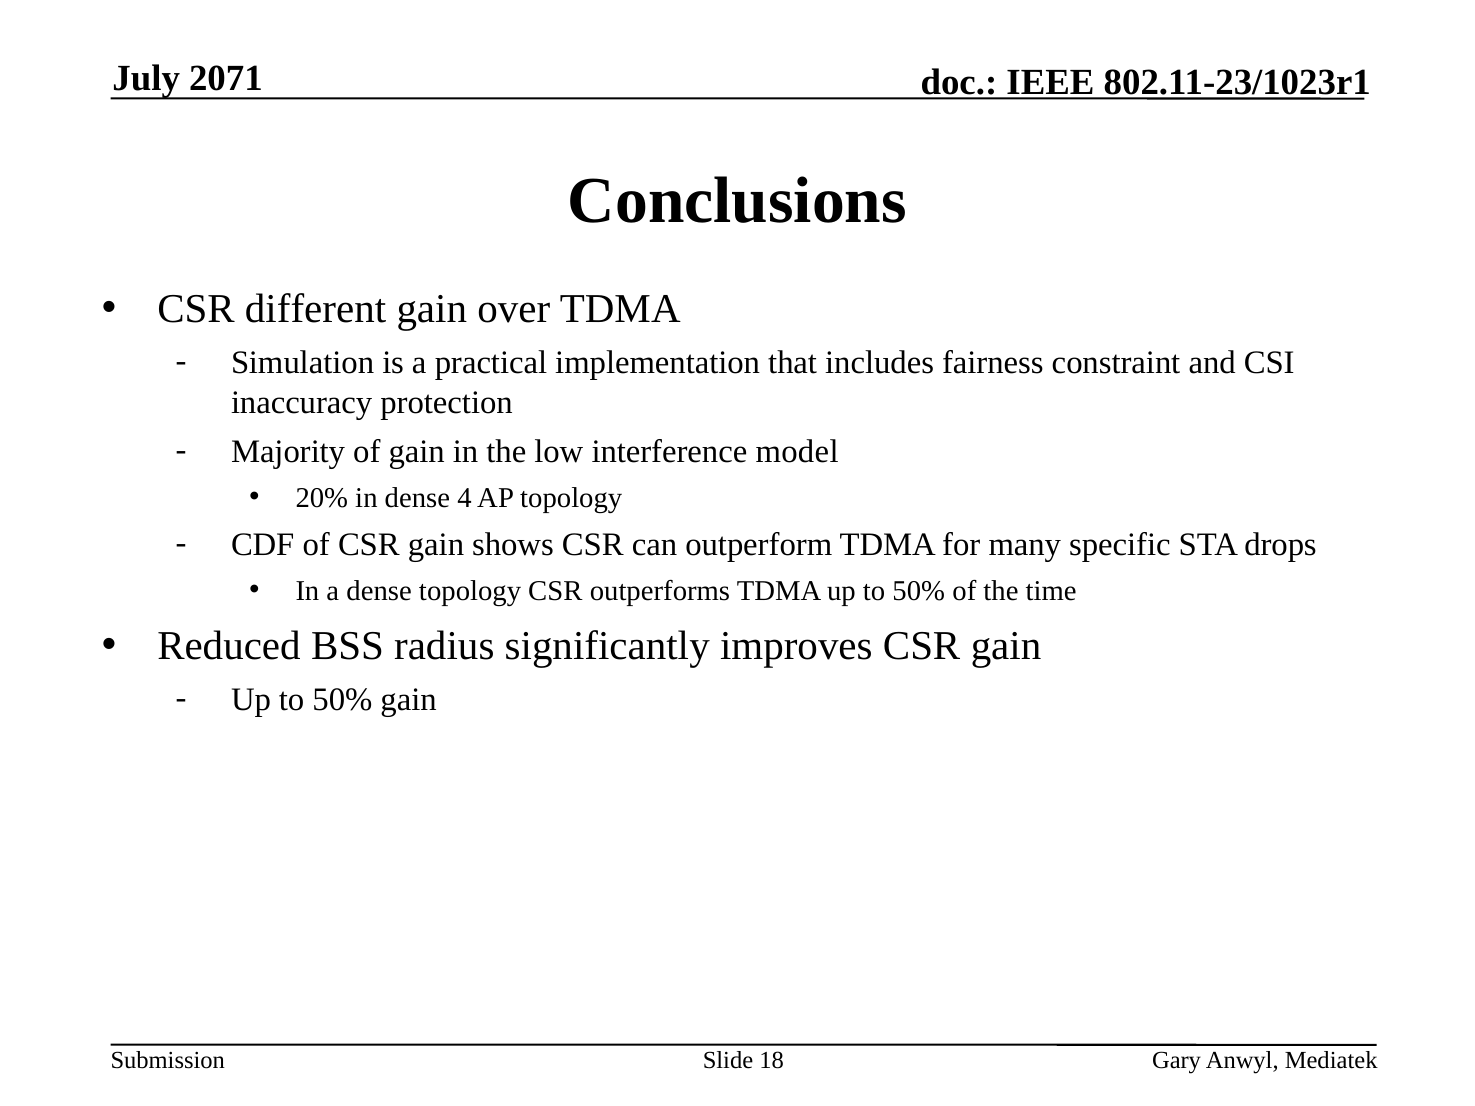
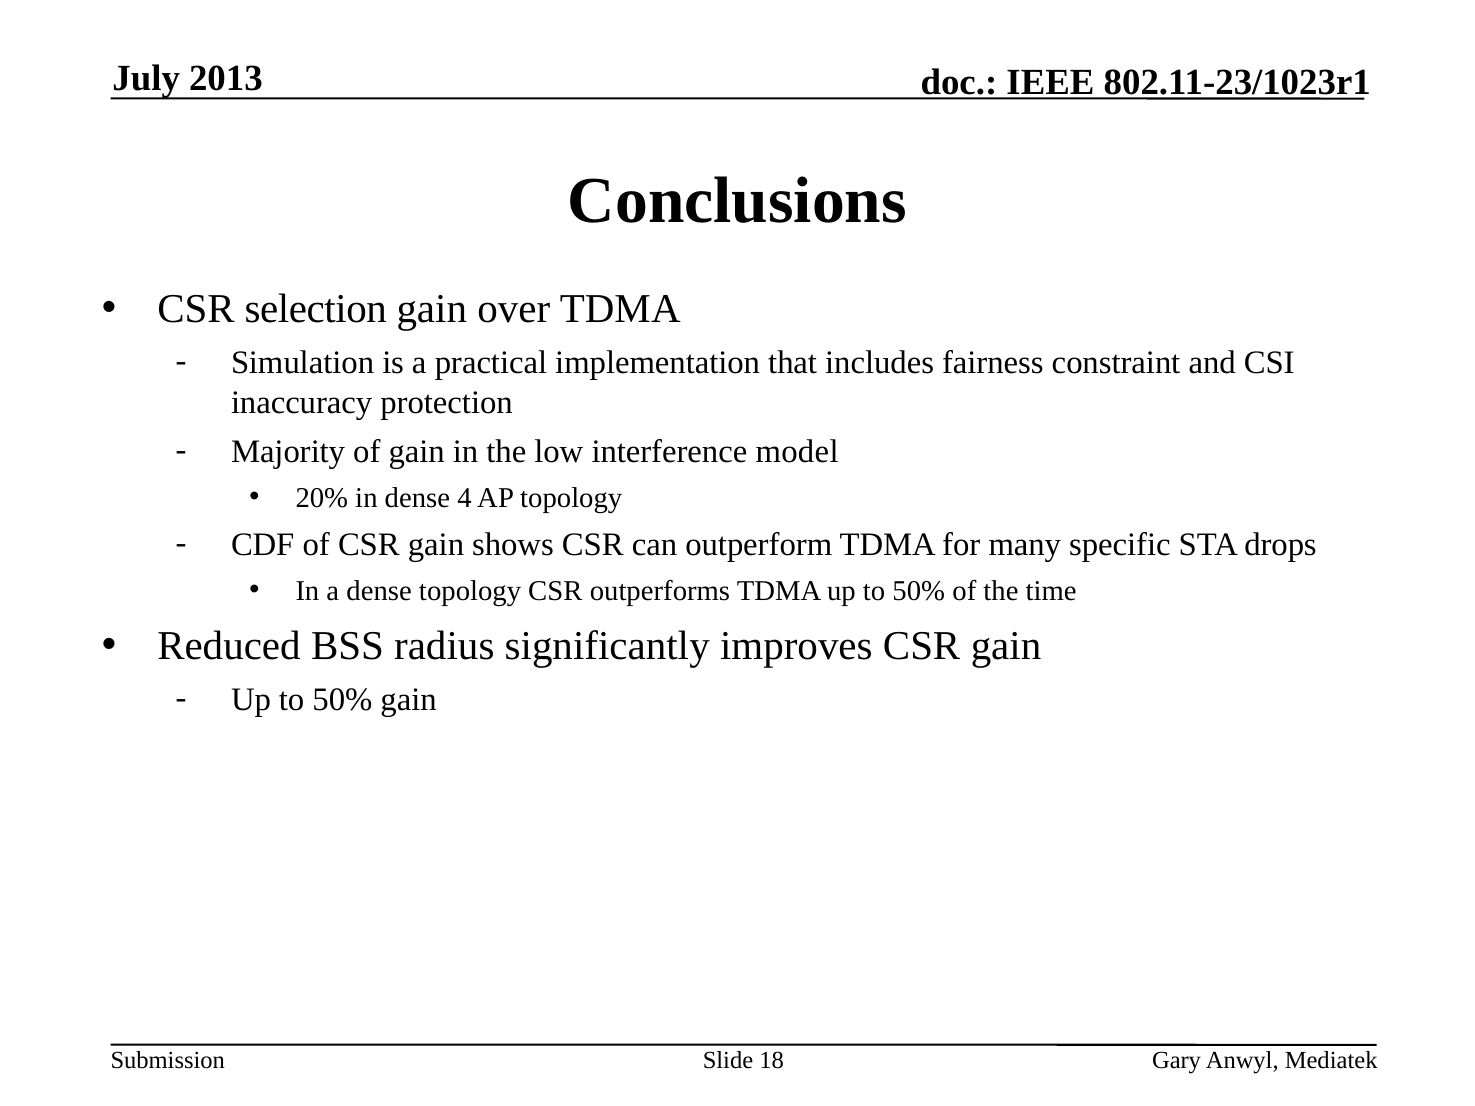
2071: 2071 -> 2013
different: different -> selection
